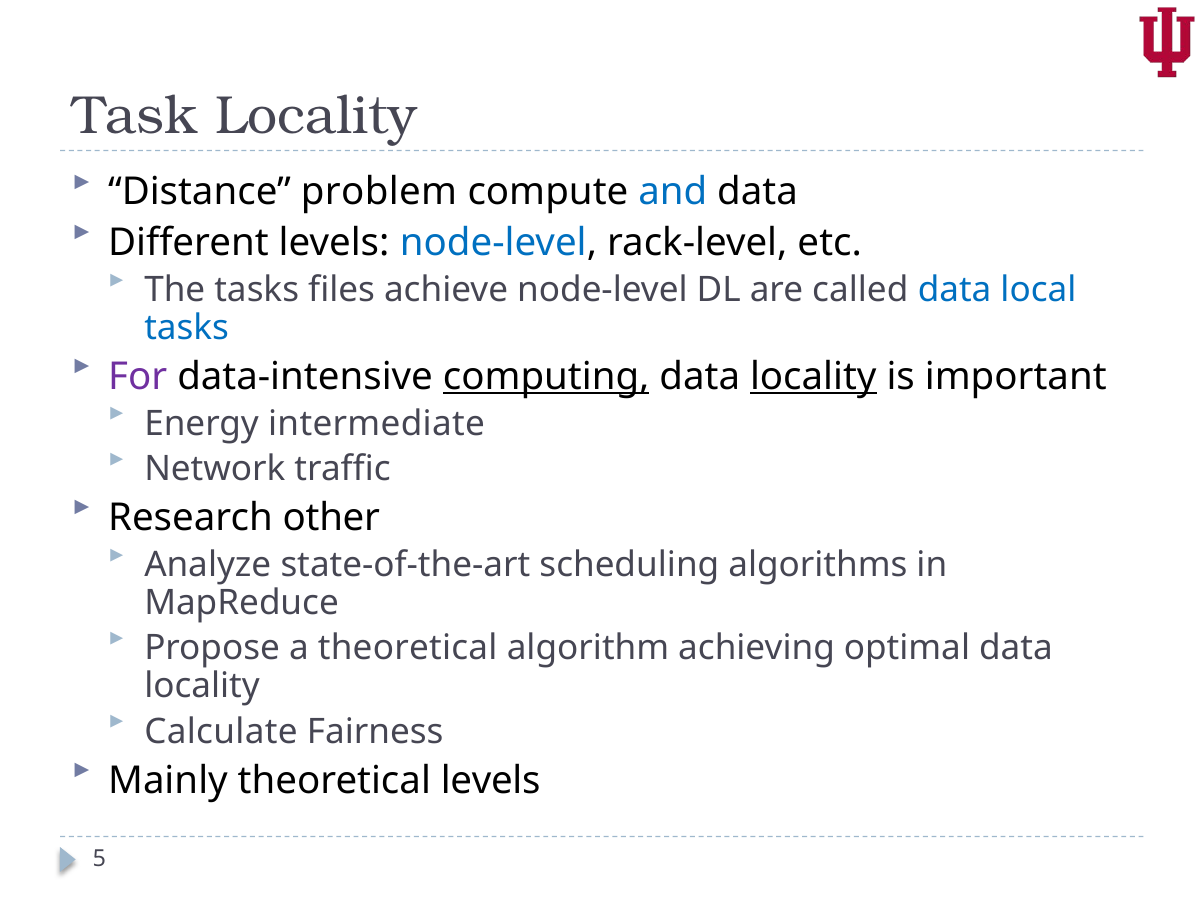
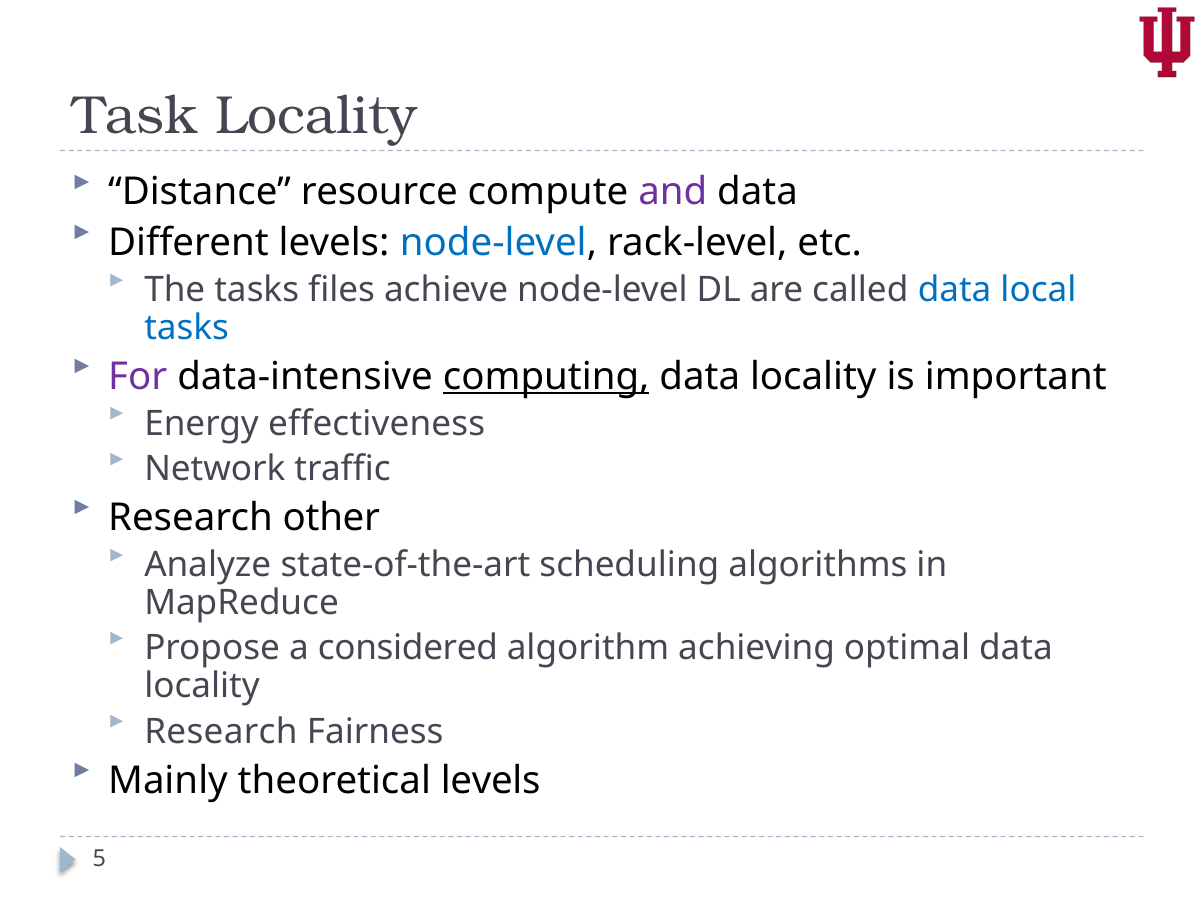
problem: problem -> resource
and colour: blue -> purple
locality at (813, 377) underline: present -> none
intermediate: intermediate -> effectiveness
a theoretical: theoretical -> considered
Calculate at (221, 731): Calculate -> Research
